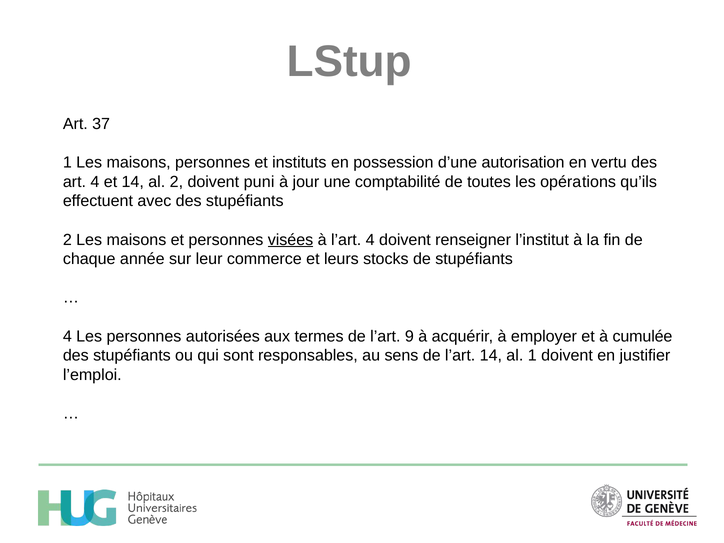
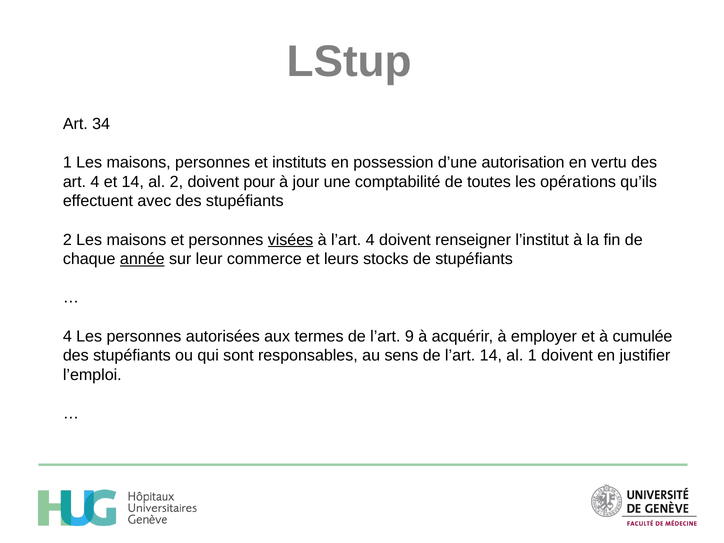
37: 37 -> 34
puni: puni -> pour
année underline: none -> present
